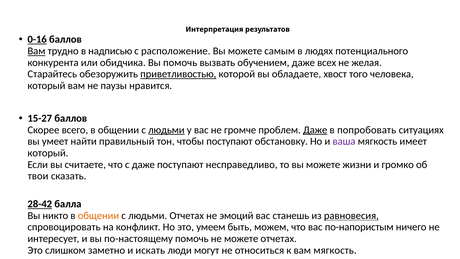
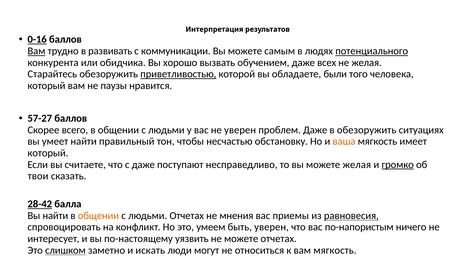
надписью: надписью -> развивать
расположение: расположение -> коммуникации
потенциального underline: none -> present
Вы помочь: помочь -> хорошо
хвост: хвост -> были
15-27: 15-27 -> 57-27
людьми at (166, 130) underline: present -> none
не громче: громче -> уверен
Даже at (315, 130) underline: present -> none
в попробовать: попробовать -> обезоружить
чтобы поступают: поступают -> несчастью
ваша colour: purple -> orange
можете жизни: жизни -> желая
громко underline: none -> present
Вы никто: никто -> найти
эмоций: эмоций -> мнения
станешь: станешь -> приемы
быть можем: можем -> уверен
по-настоящему помочь: помочь -> уязвить
слишком underline: none -> present
